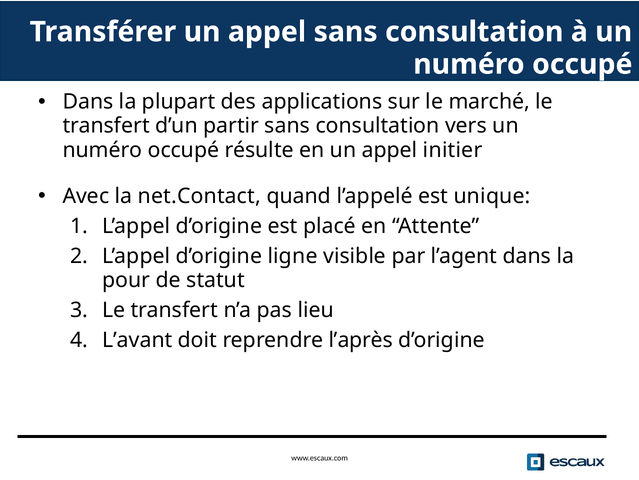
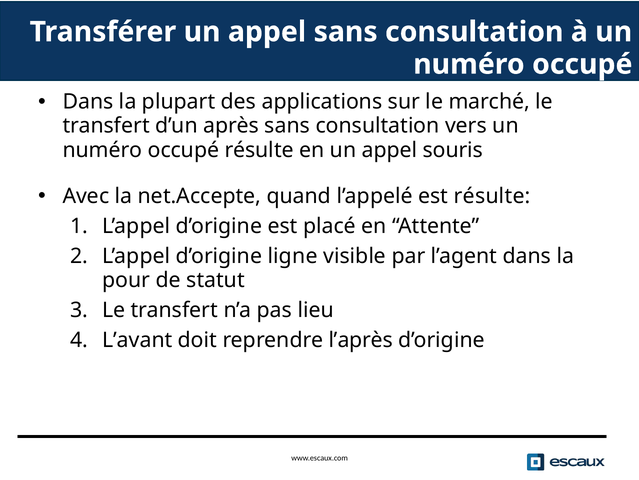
partir: partir -> après
initier: initier -> souris
net.Contact: net.Contact -> net.Accepte
est unique: unique -> résulte
